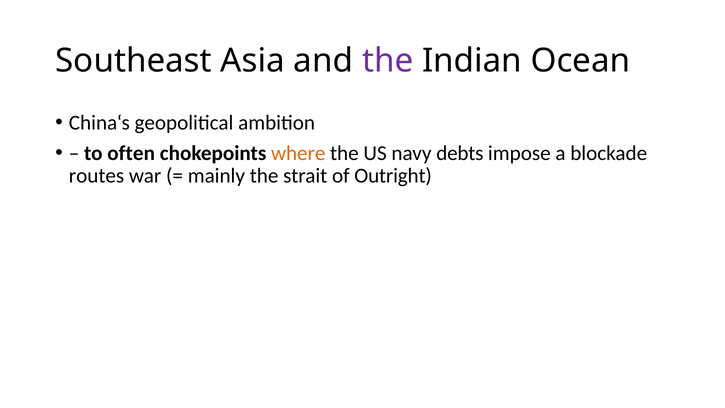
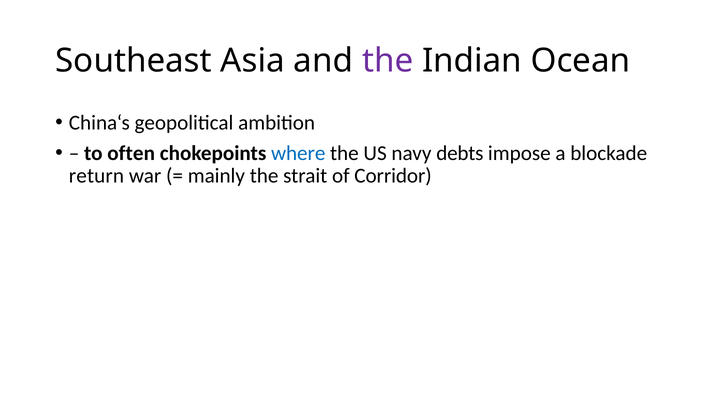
where colour: orange -> blue
routes: routes -> return
Outright: Outright -> Corridor
